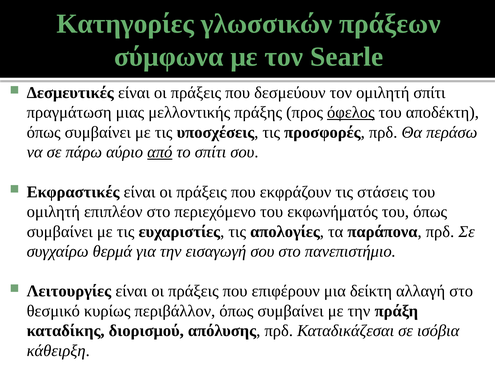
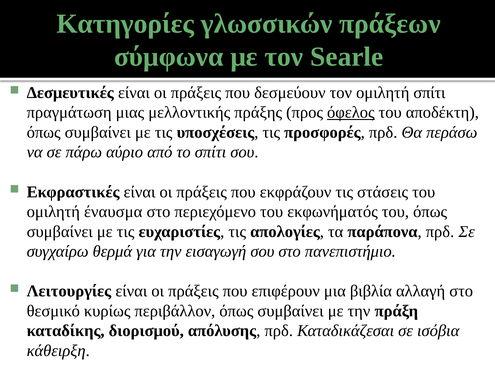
από underline: present -> none
επιπλέον: επιπλέον -> έναυσμα
δείκτη: δείκτη -> βιβλία
